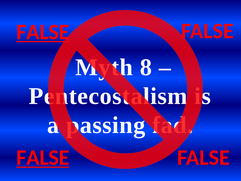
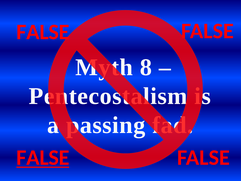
FALSE at (43, 32) underline: present -> none
